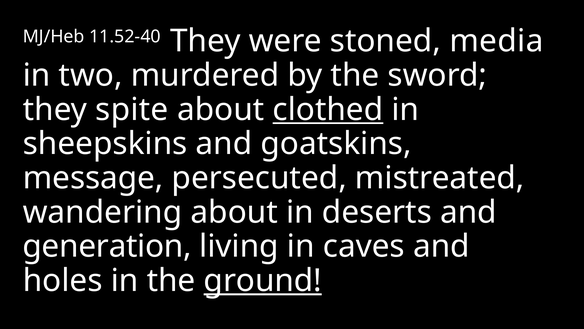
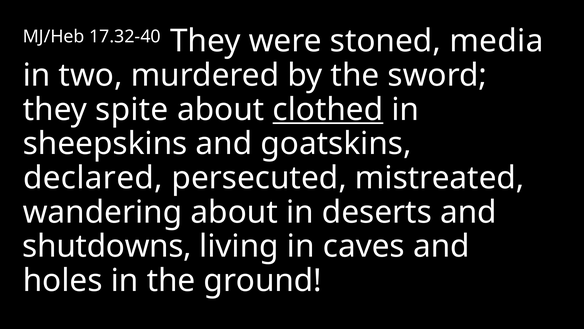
11.52-40: 11.52-40 -> 17.32-40
message: message -> declared
generation: generation -> shutdowns
ground underline: present -> none
